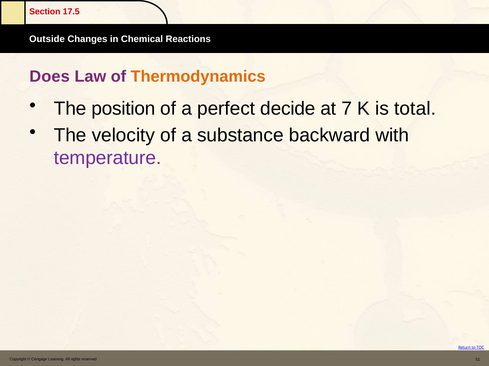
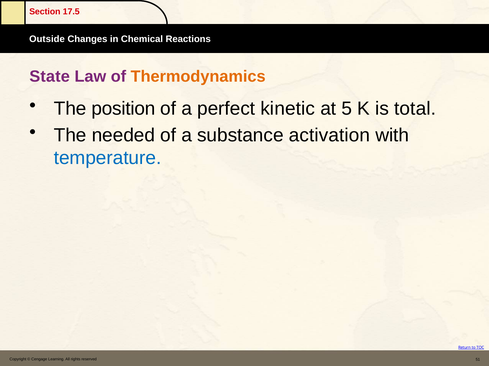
Does: Does -> State
decide: decide -> kinetic
7: 7 -> 5
velocity: velocity -> needed
backward: backward -> activation
temperature colour: purple -> blue
